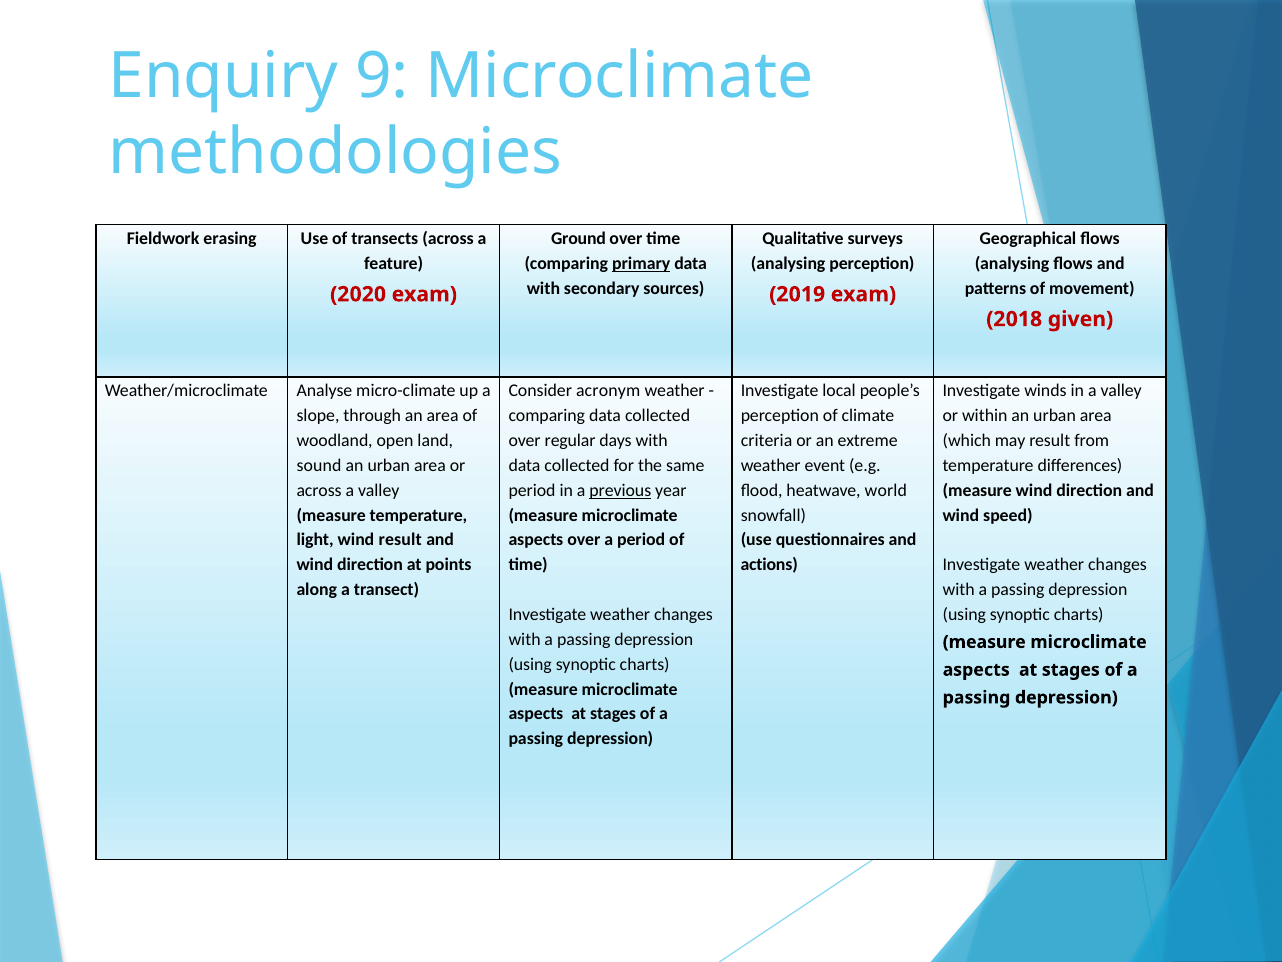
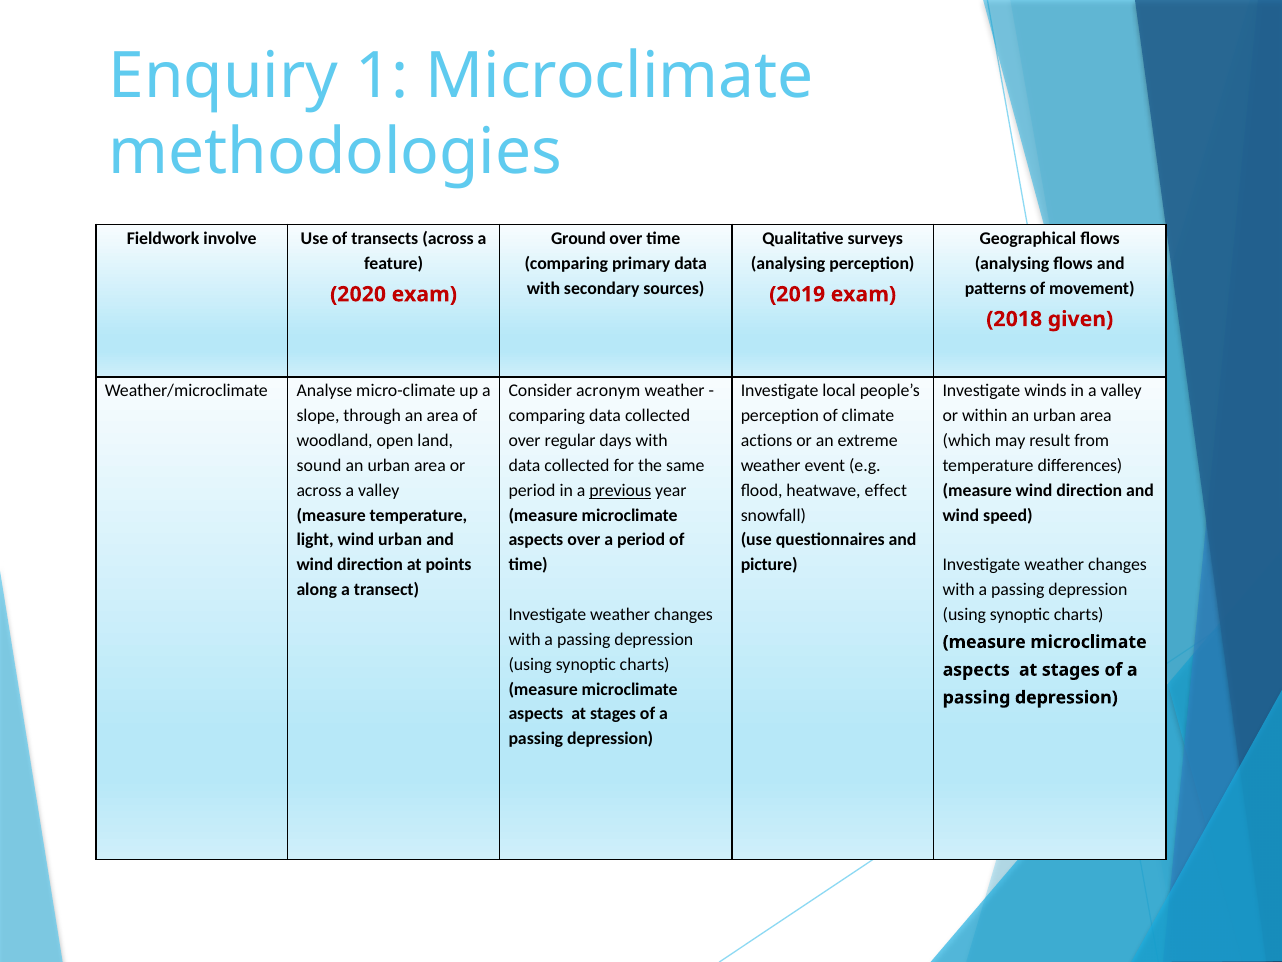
9: 9 -> 1
erasing: erasing -> involve
primary underline: present -> none
criteria: criteria -> actions
world: world -> effect
wind result: result -> urban
actions: actions -> picture
